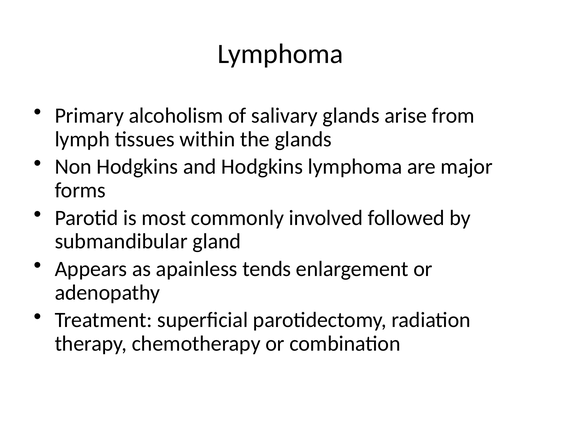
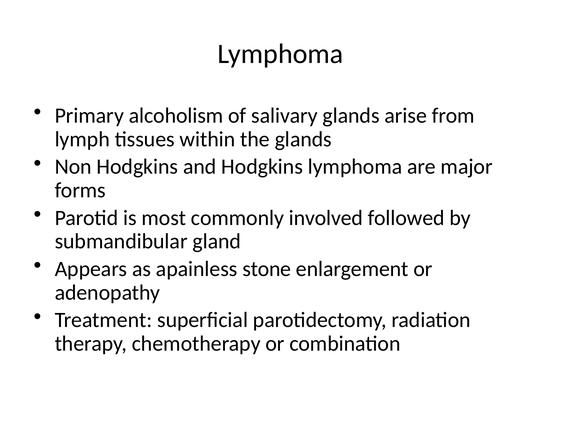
tends: tends -> stone
